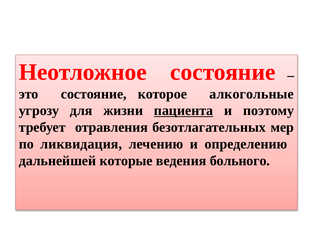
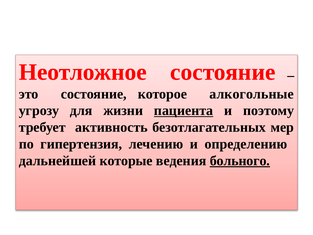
отравления: отравления -> активность
ликвидация: ликвидация -> гипертензия
больного underline: none -> present
